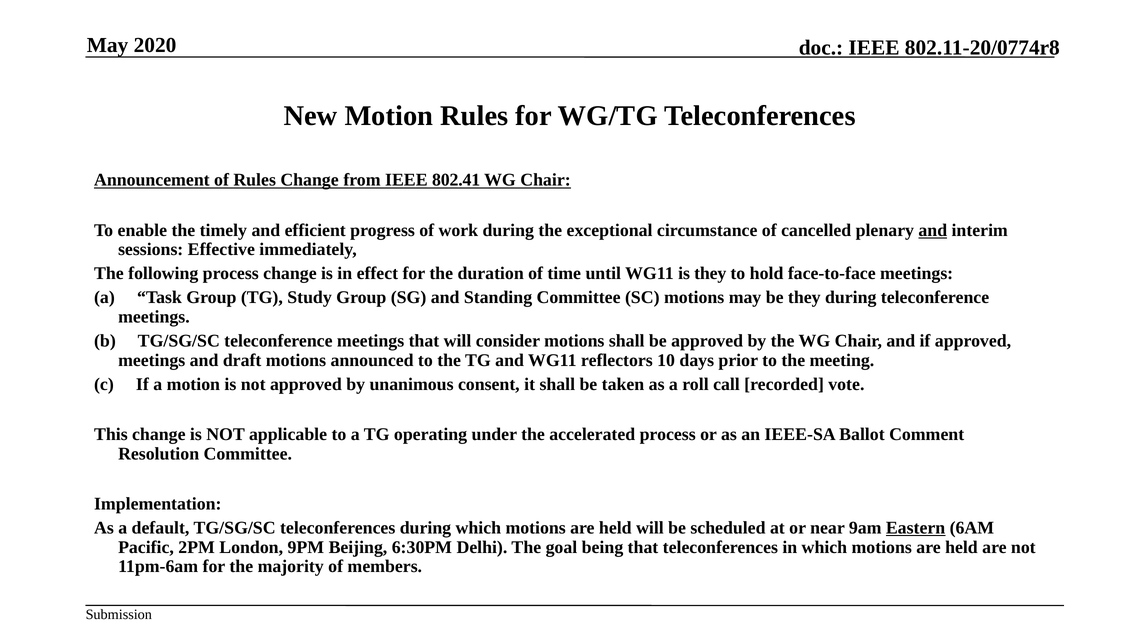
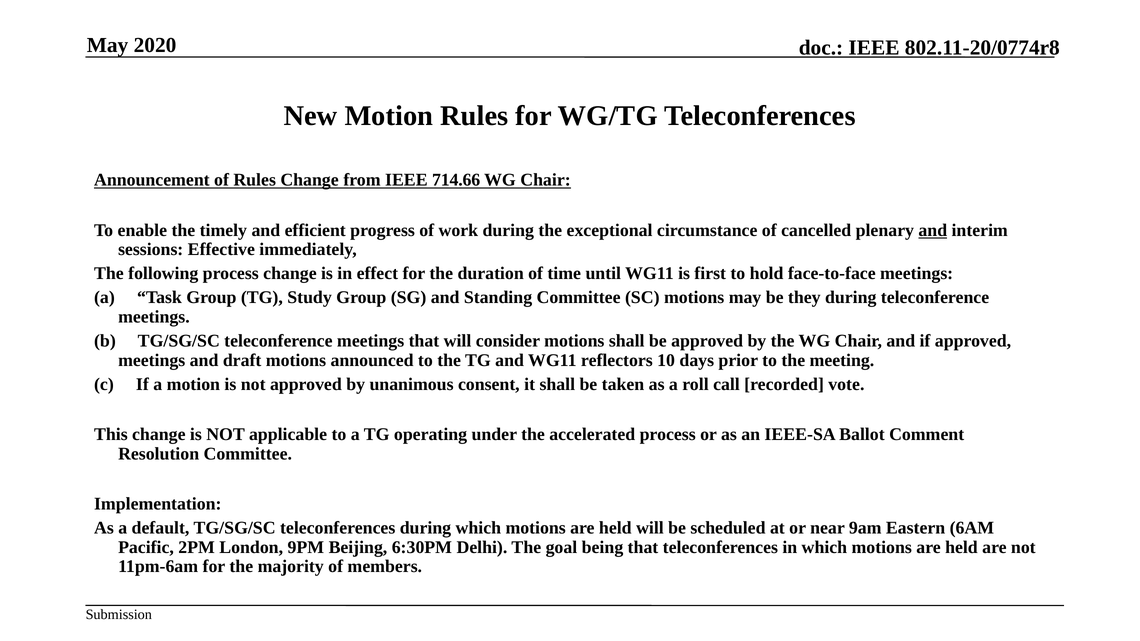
802.41: 802.41 -> 714.66
is they: they -> first
Eastern underline: present -> none
